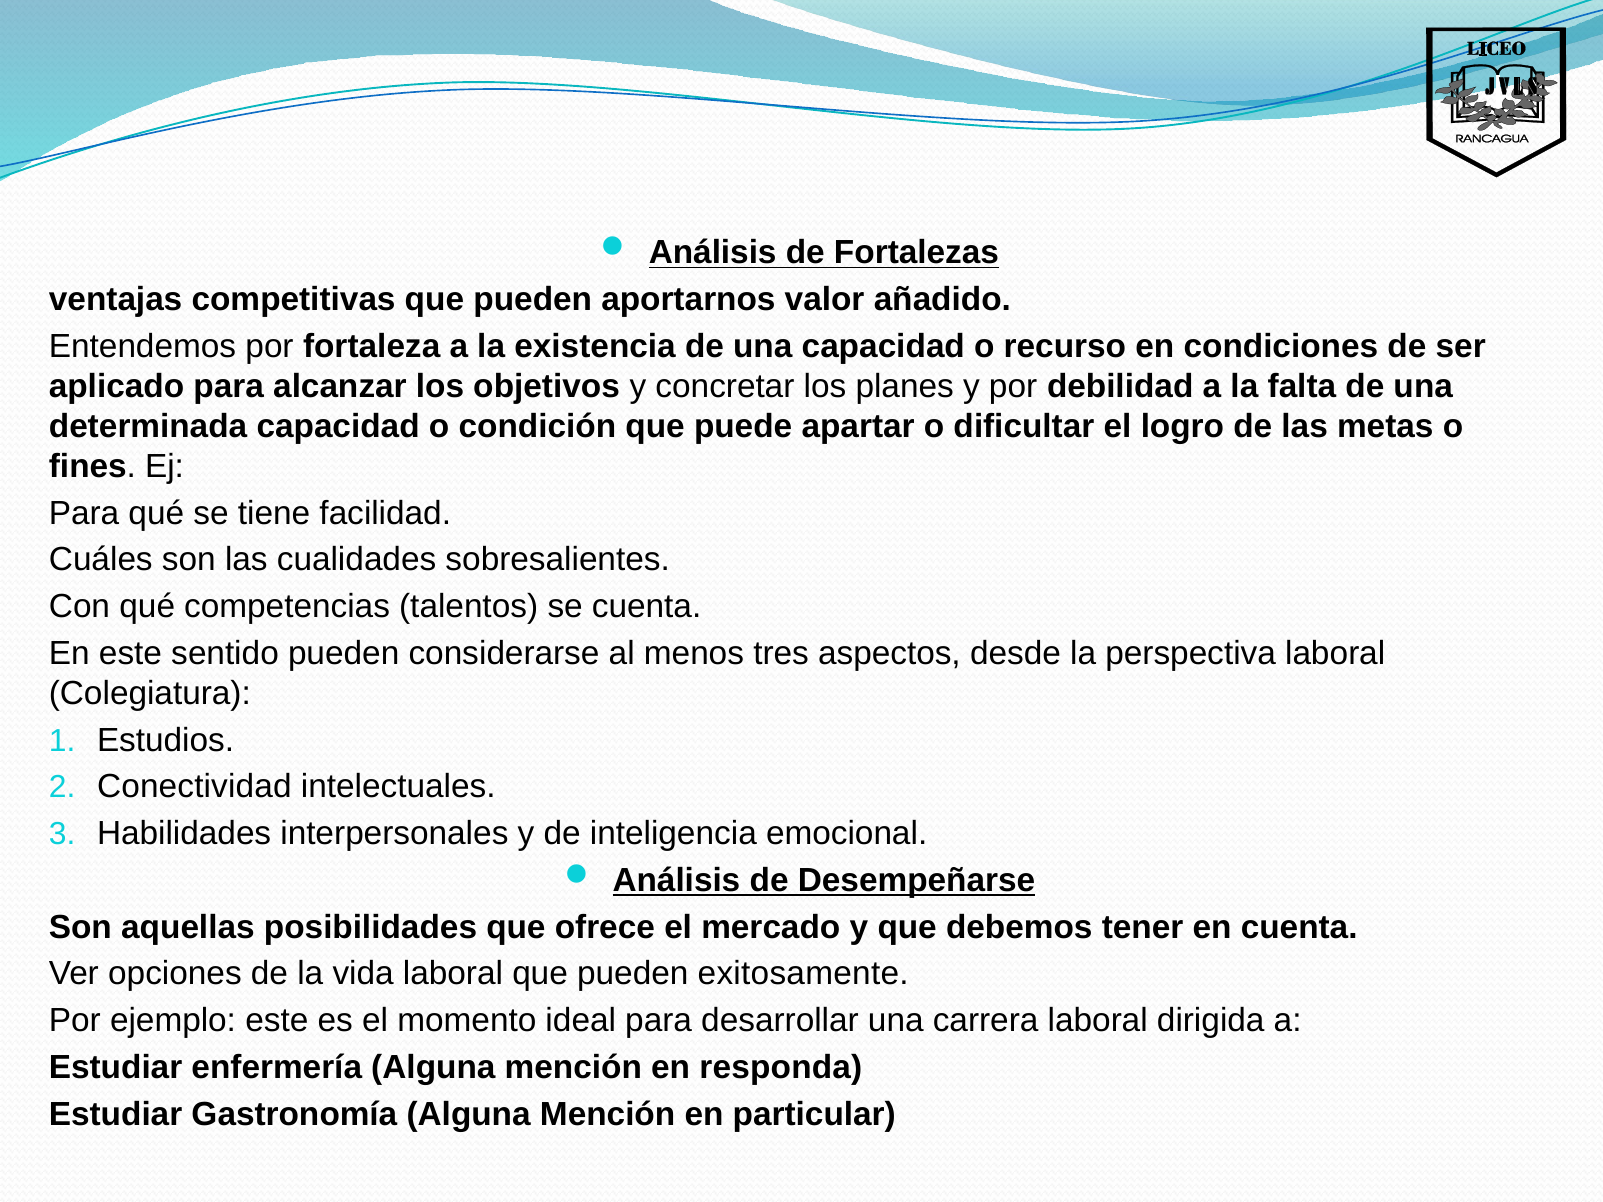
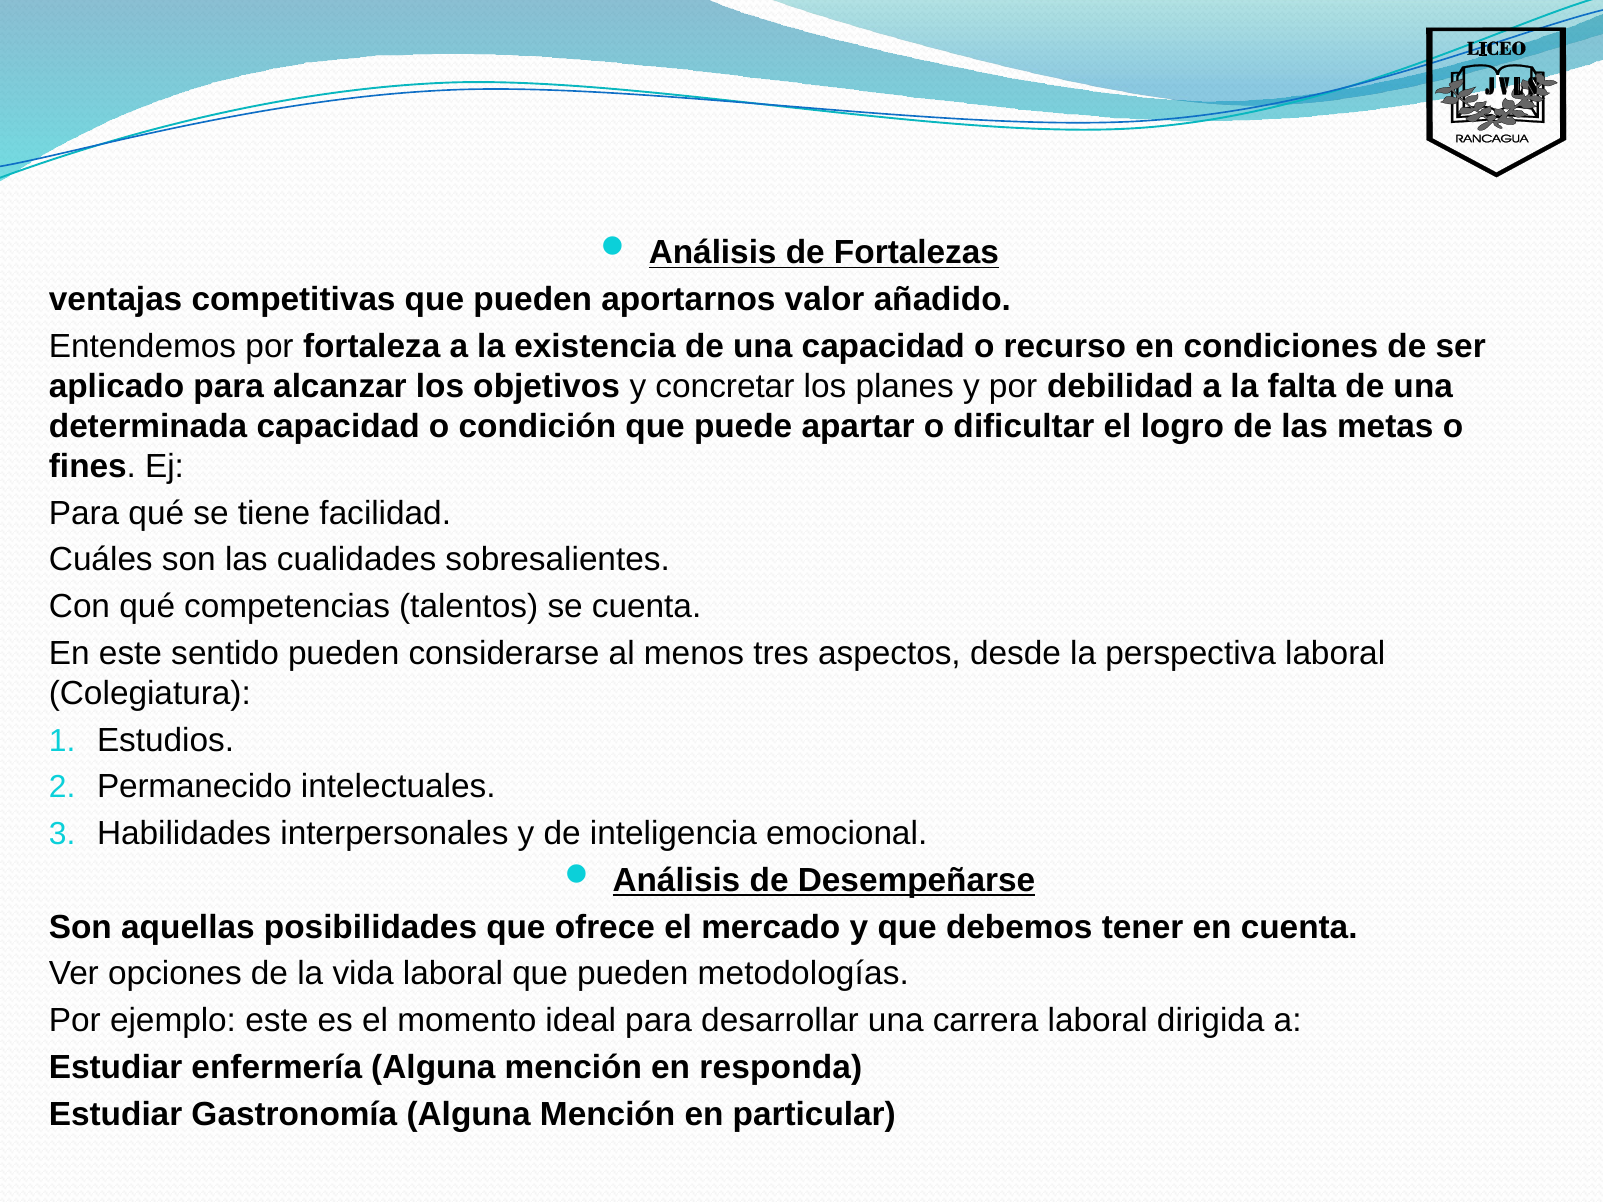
Conectividad: Conectividad -> Permanecido
exitosamente: exitosamente -> metodologías
